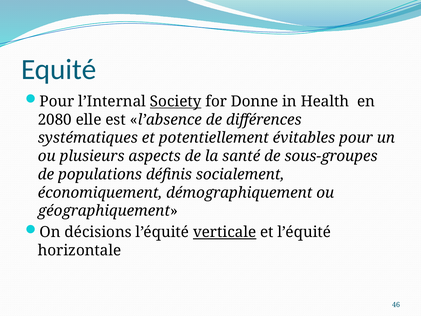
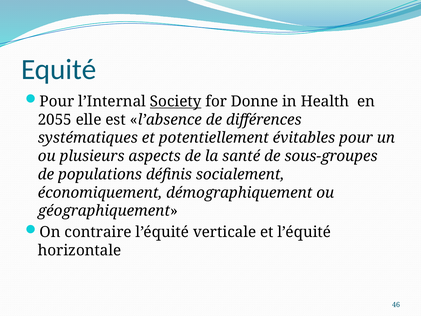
2080: 2080 -> 2055
décisions: décisions -> contraire
verticale underline: present -> none
